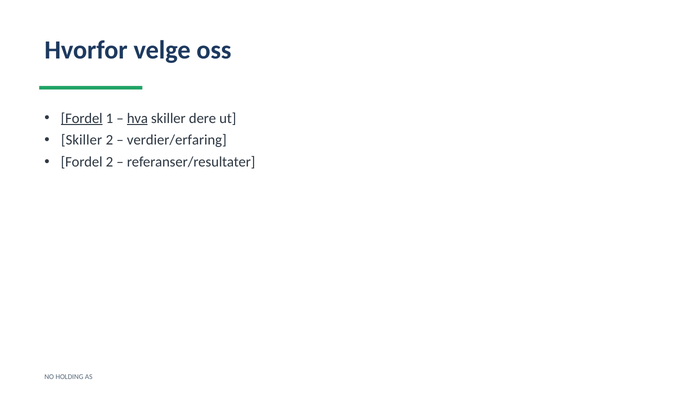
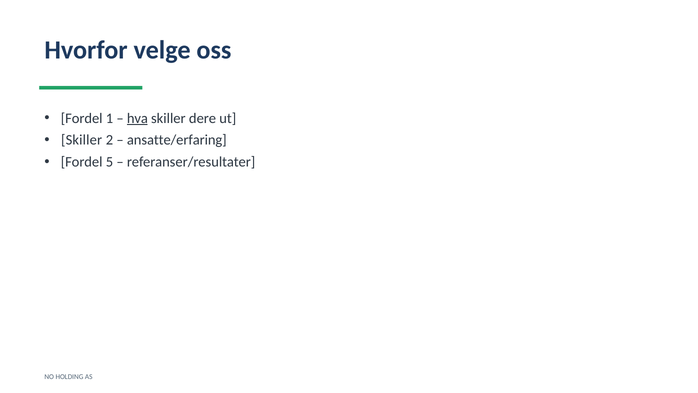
Fordel at (82, 118) underline: present -> none
verdier/erfaring: verdier/erfaring -> ansatte/erfaring
Fordel 2: 2 -> 5
